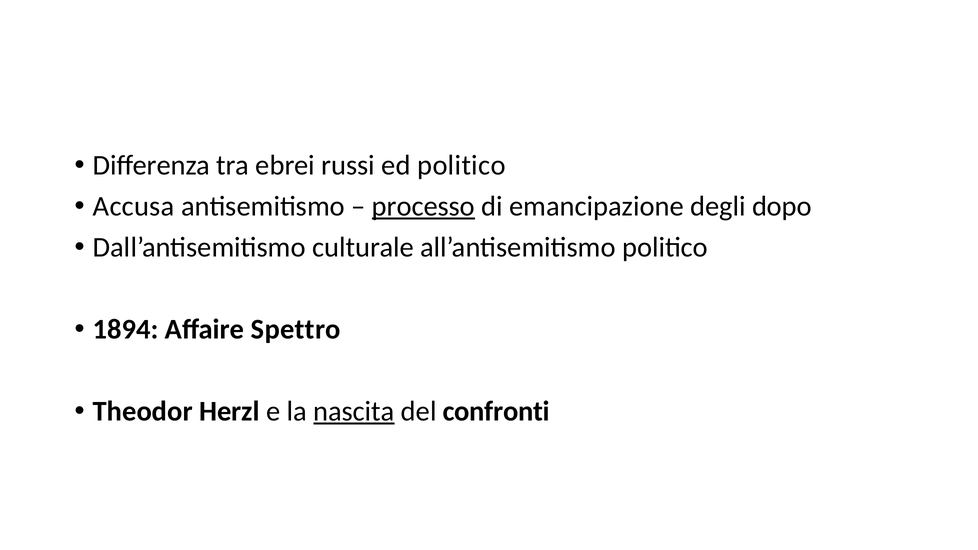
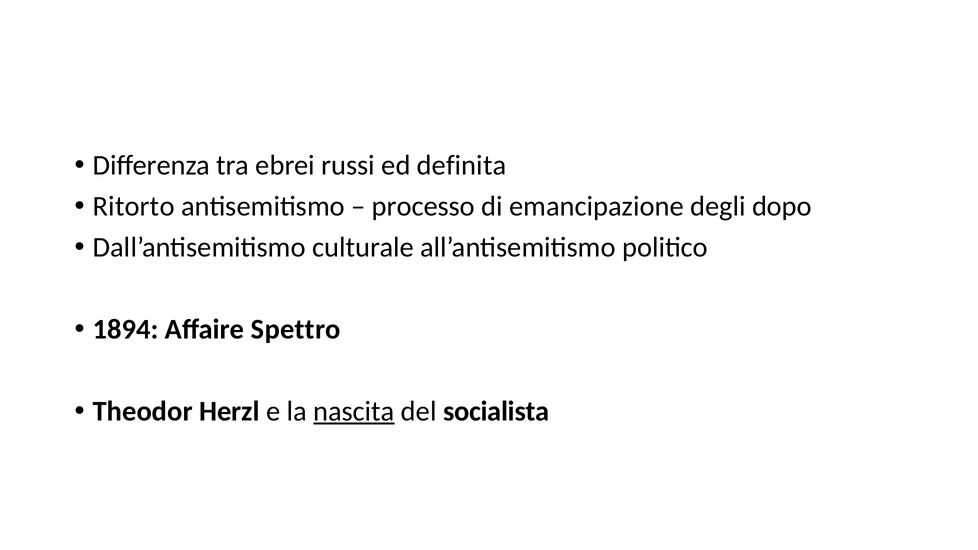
ed politico: politico -> definita
Accusa: Accusa -> Ritorto
processo underline: present -> none
confronti: confronti -> socialista
